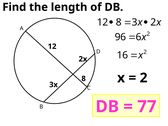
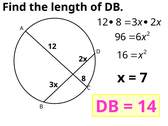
2 at (144, 78): 2 -> 7
77: 77 -> 14
